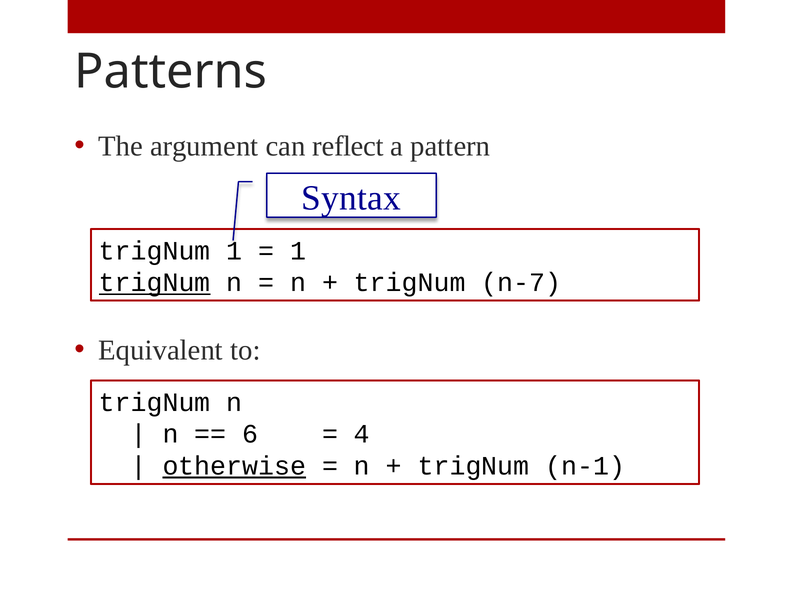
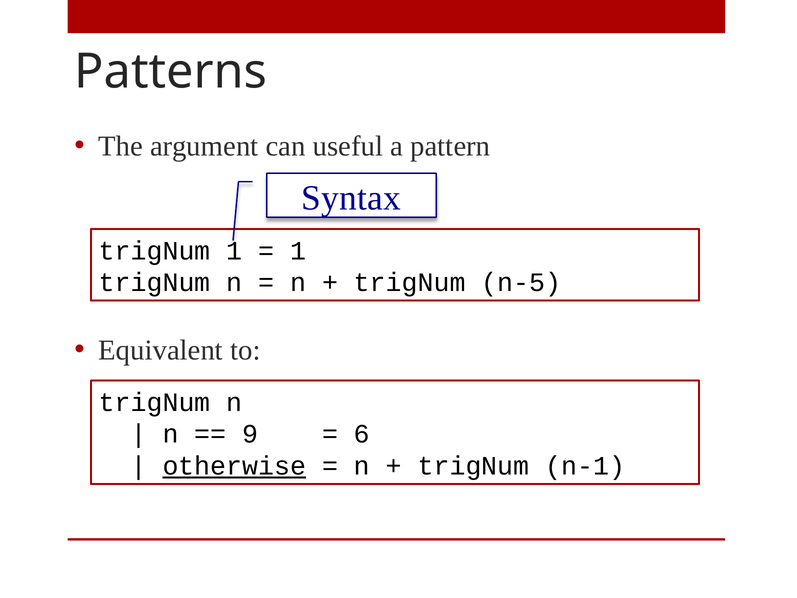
reflect: reflect -> useful
trigNum at (155, 283) underline: present -> none
n-7: n-7 -> n-5
6: 6 -> 9
4: 4 -> 6
